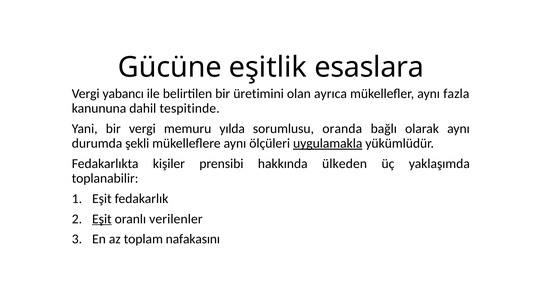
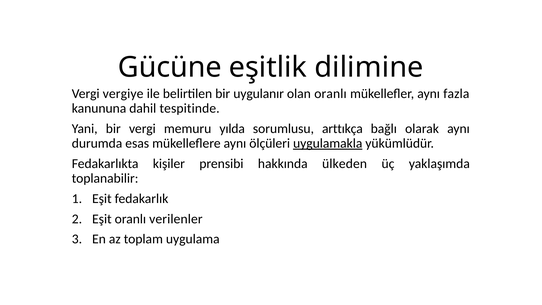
esaslara: esaslara -> dilimine
yabancı: yabancı -> vergiye
üretimini: üretimini -> uygulanır
olan ayrıca: ayrıca -> oranlı
oranda: oranda -> arttıkça
şekli: şekli -> esas
Eşit at (102, 219) underline: present -> none
nafakasını: nafakasını -> uygulama
